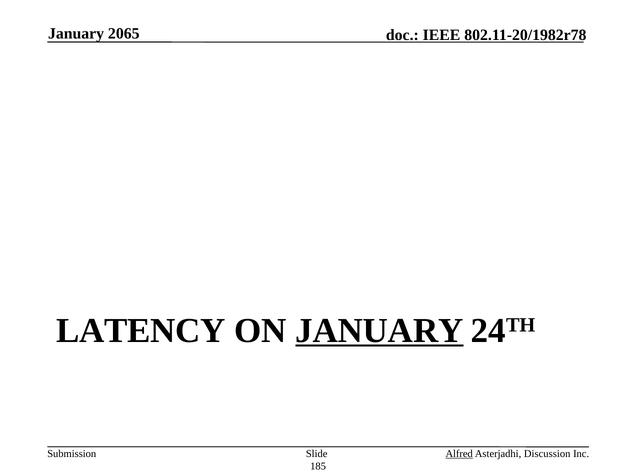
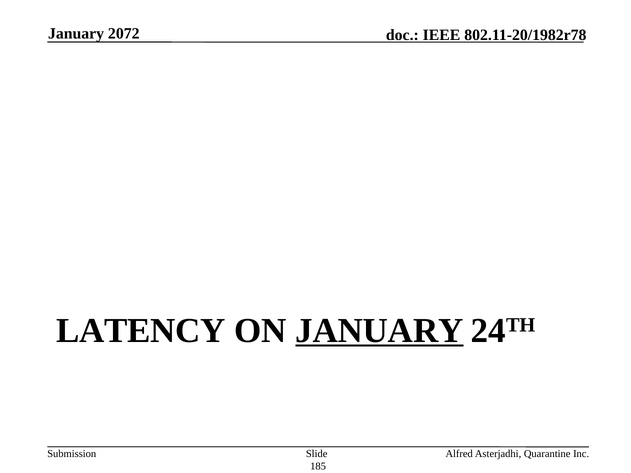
2065: 2065 -> 2072
Alfred underline: present -> none
Discussion: Discussion -> Quarantine
